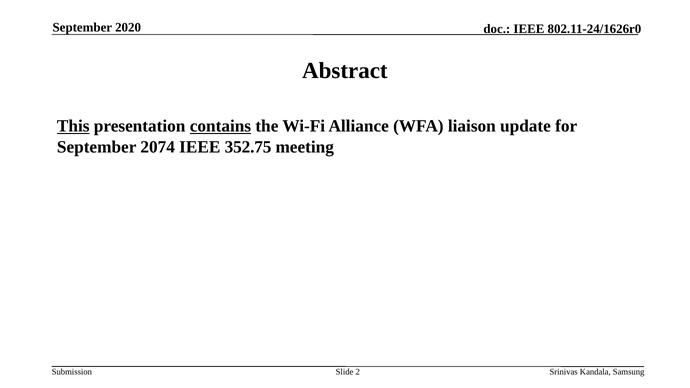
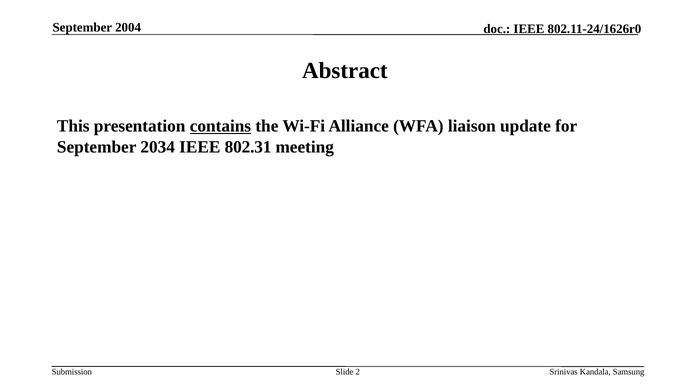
2020: 2020 -> 2004
This underline: present -> none
2074: 2074 -> 2034
352.75: 352.75 -> 802.31
